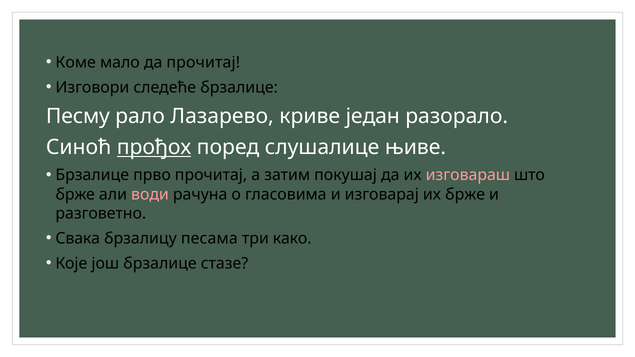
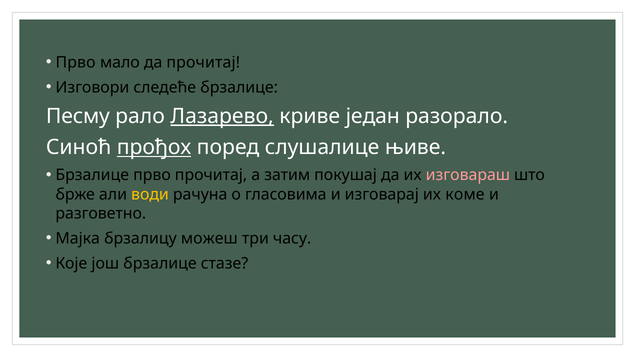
Коме at (76, 63): Коме -> Прво
Лазарево underline: none -> present
води colour: pink -> yellow
их брже: брже -> коме
Свака: Свака -> Мајка
песама: песама -> можеш
како: како -> часу
